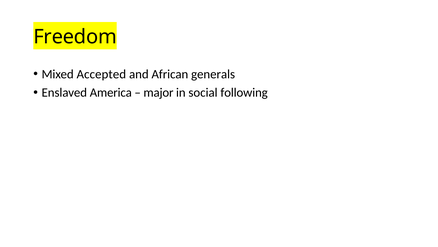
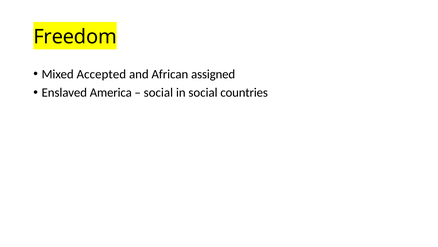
generals: generals -> assigned
major at (158, 92): major -> social
following: following -> countries
